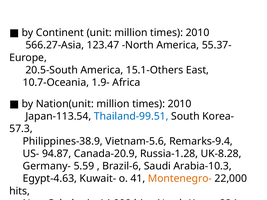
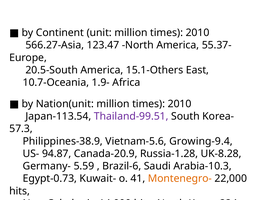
Thailand-99.51 colour: blue -> purple
Remarks-9.4: Remarks-9.4 -> Growing-9.4
Egypt-4.63: Egypt-4.63 -> Egypt-0.73
